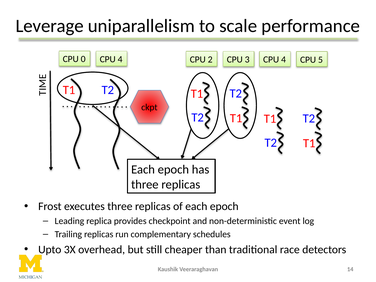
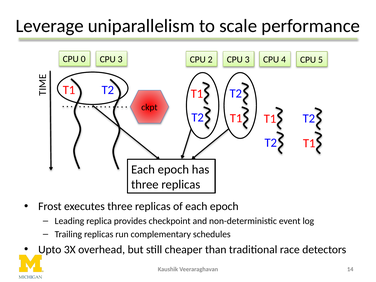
0 CPU 4: 4 -> 3
